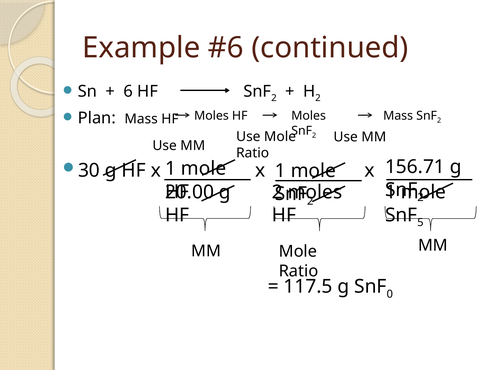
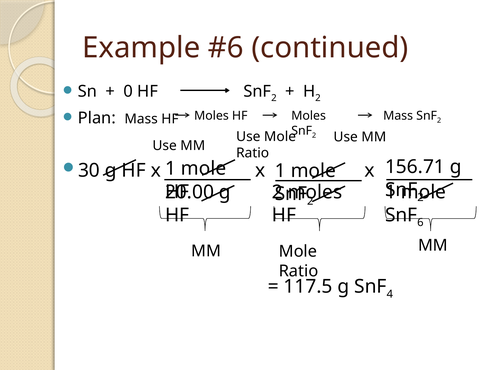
6: 6 -> 0
5: 5 -> 6
0: 0 -> 4
